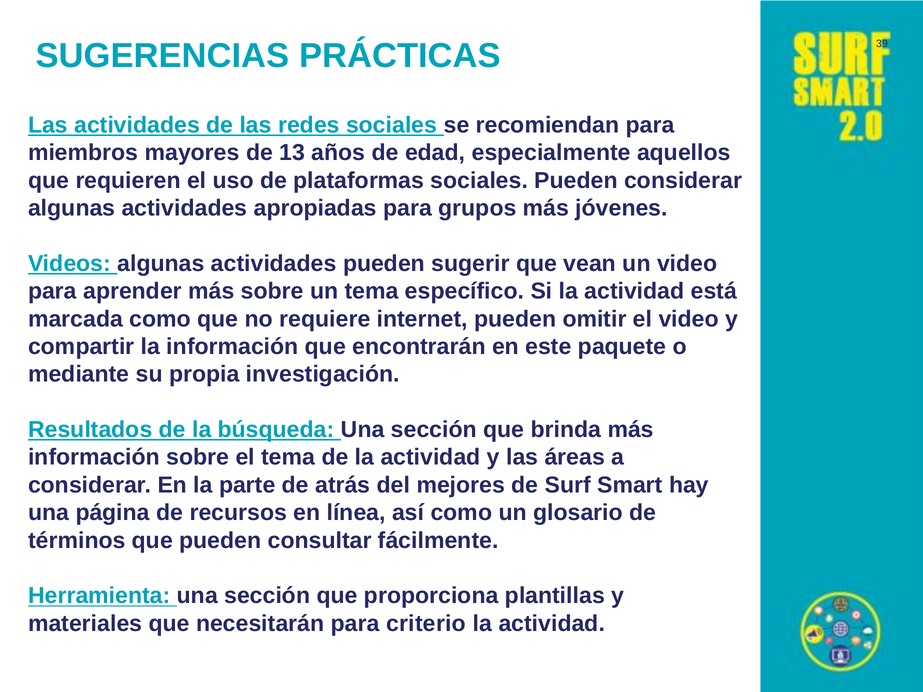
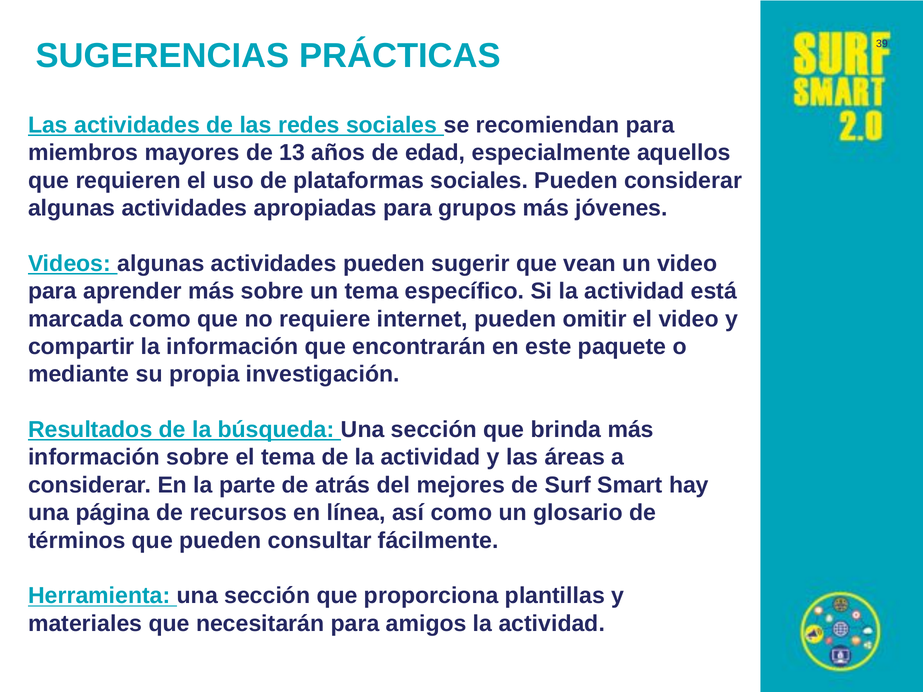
criterio: criterio -> amigos
